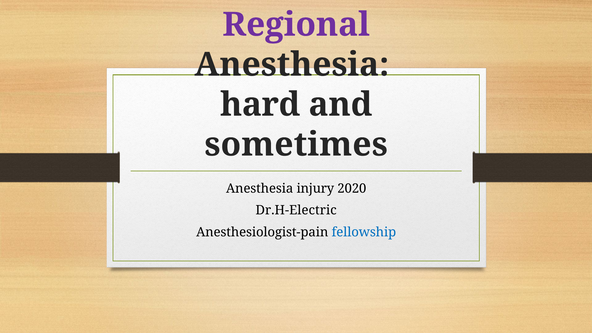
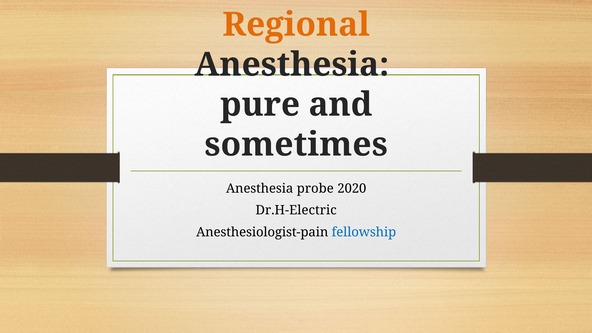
Regional colour: purple -> orange
hard: hard -> pure
injury: injury -> probe
